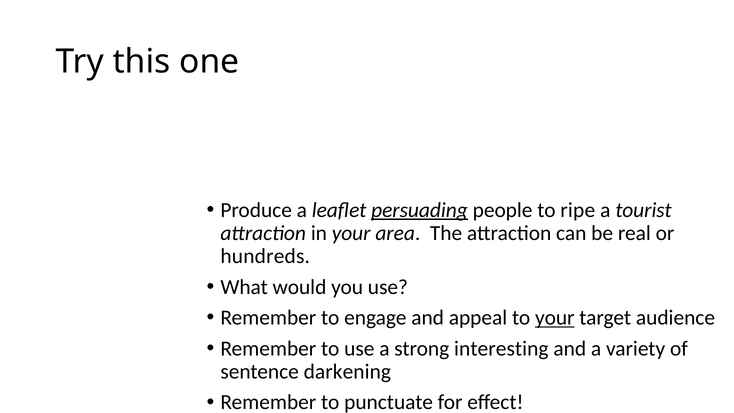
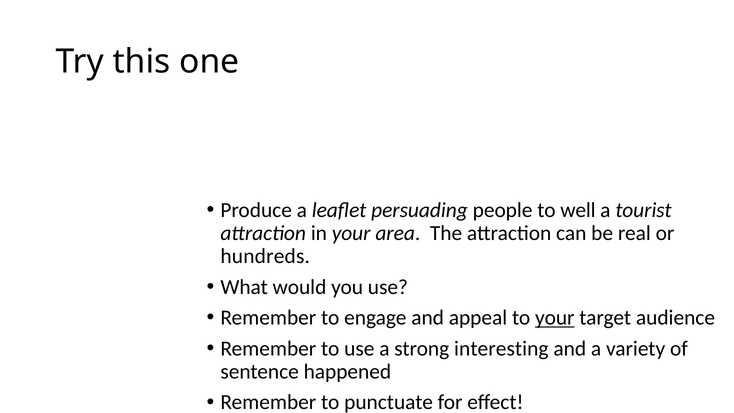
persuading underline: present -> none
ripe: ripe -> well
darkening: darkening -> happened
